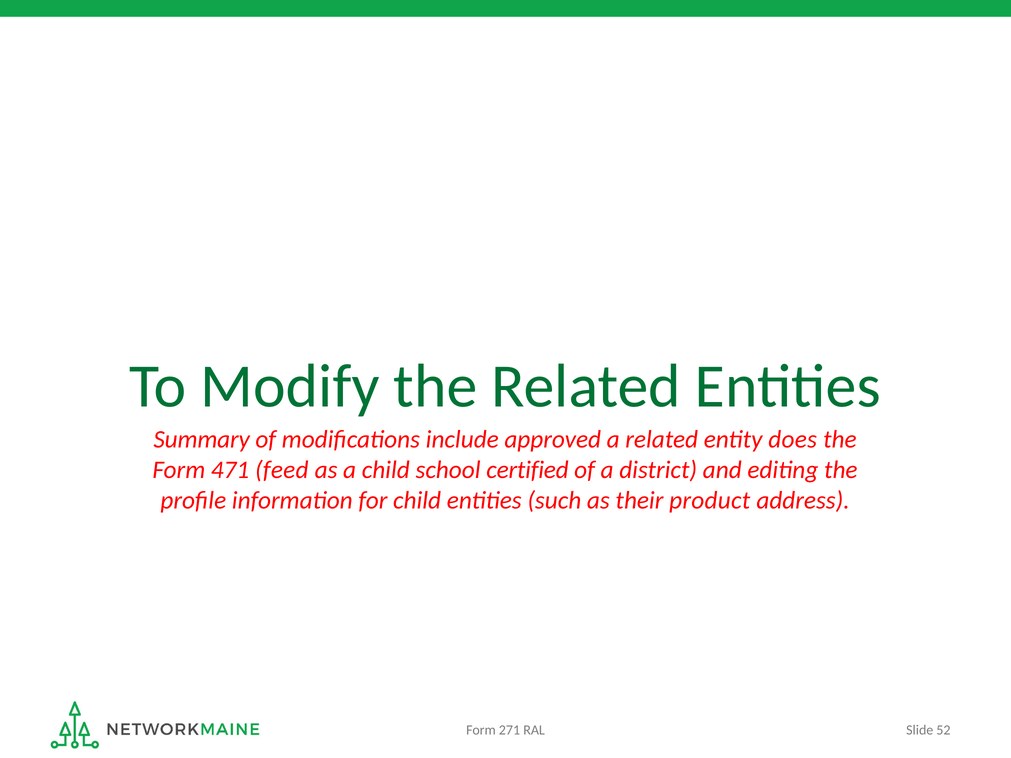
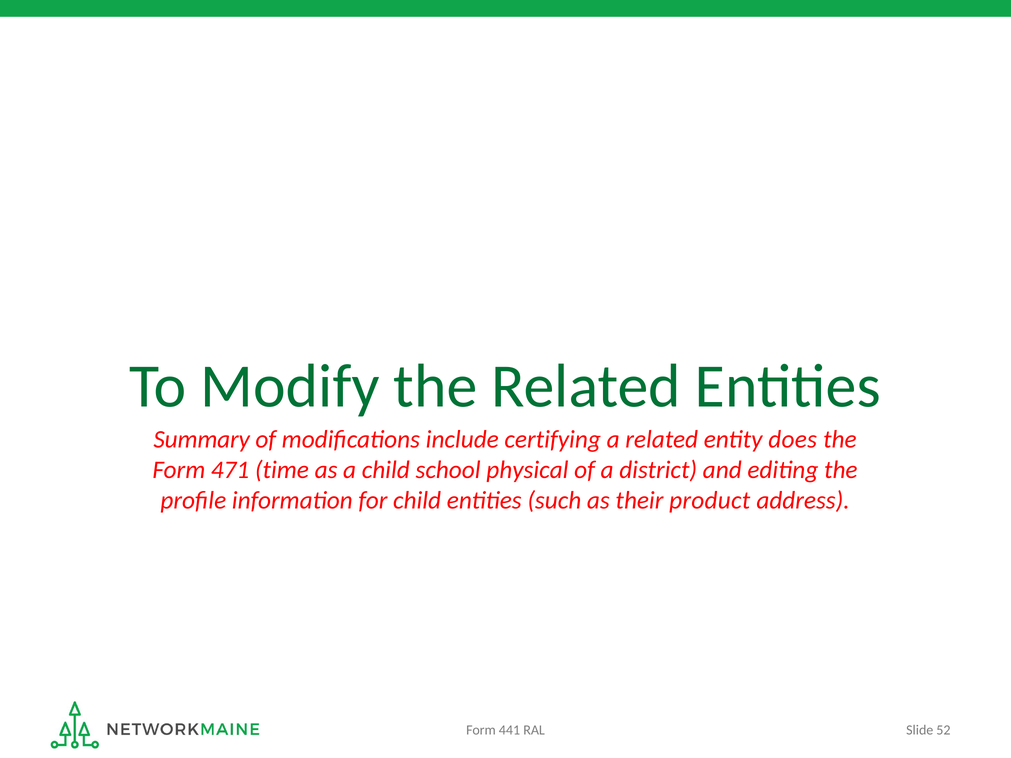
approved: approved -> certifying
feed: feed -> time
certified: certified -> physical
271: 271 -> 441
